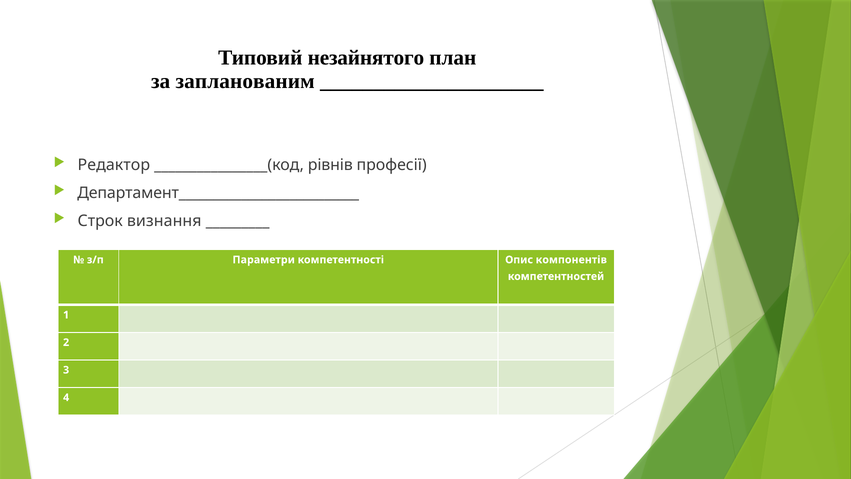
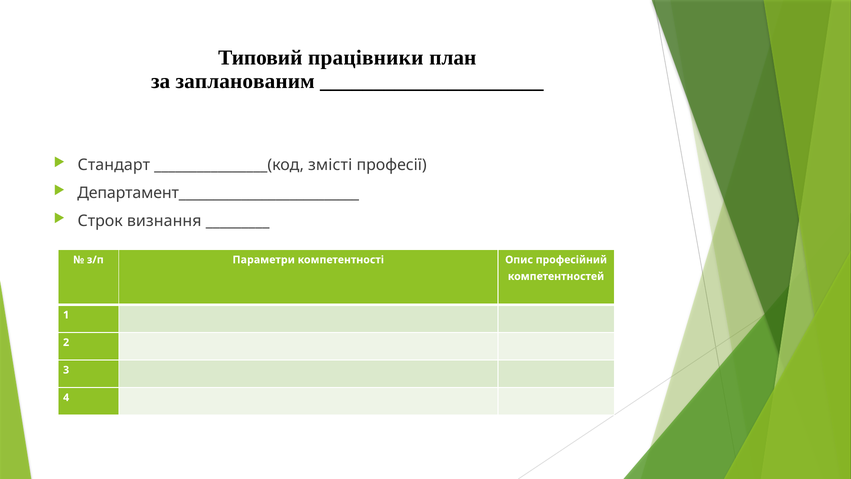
незайнятого: незайнятого -> працівники
Редактор: Редактор -> Стандарт
рівнів: рівнів -> змісті
компонентів: компонентів -> професійний
